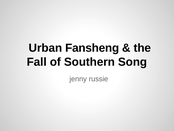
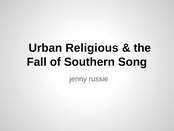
Fansheng: Fansheng -> Religious
